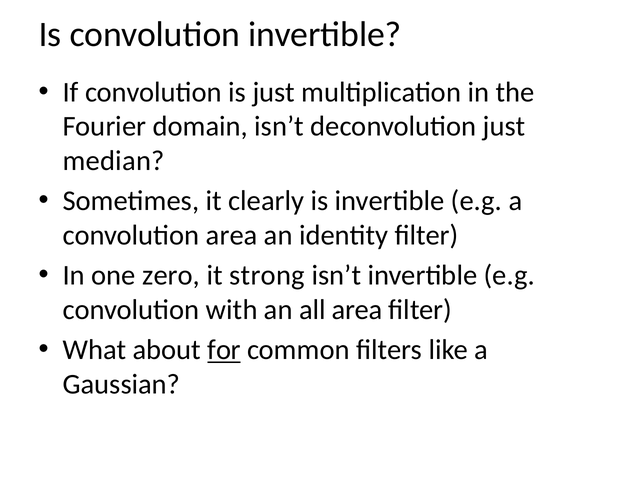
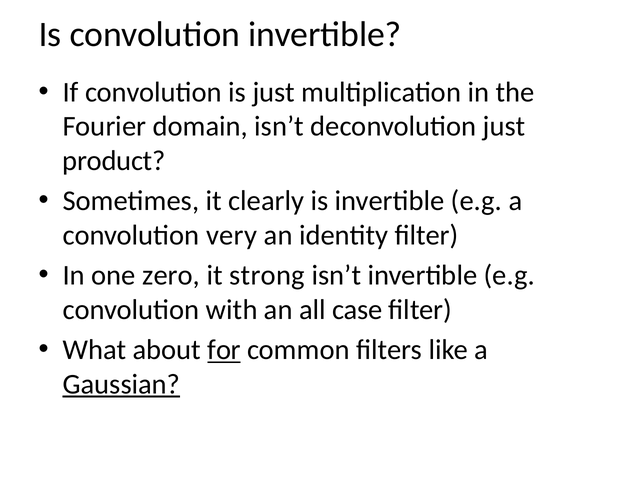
median: median -> product
convolution area: area -> very
all area: area -> case
Gaussian underline: none -> present
